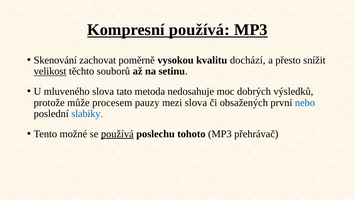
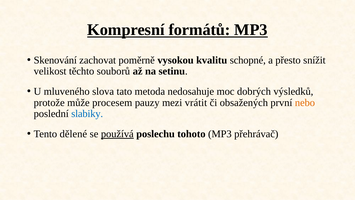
Kompresní používá: používá -> formátů
dochází: dochází -> schopné
velikost underline: present -> none
mezi slova: slova -> vrátit
nebo colour: blue -> orange
možné: možné -> dělené
